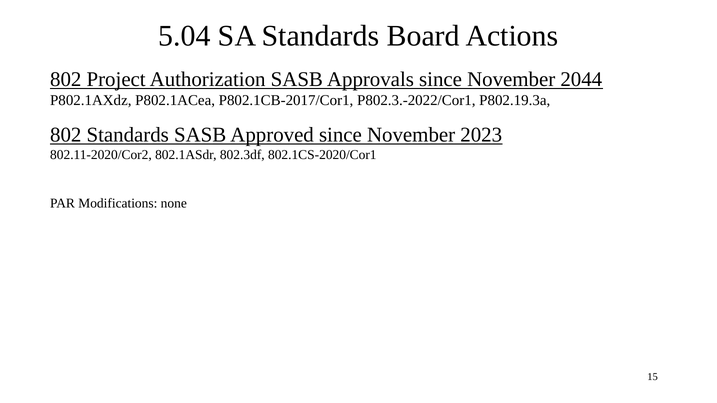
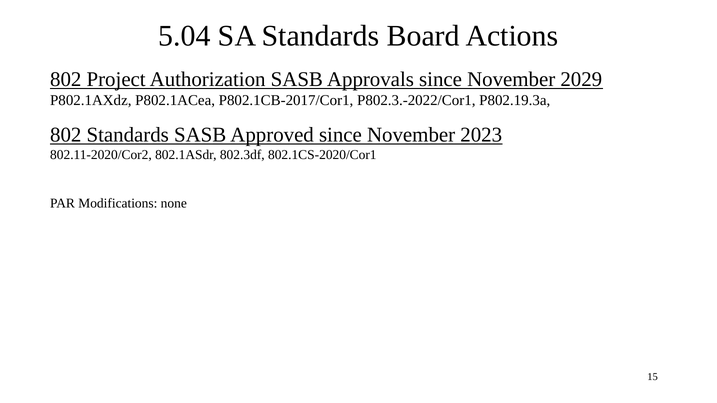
2044: 2044 -> 2029
